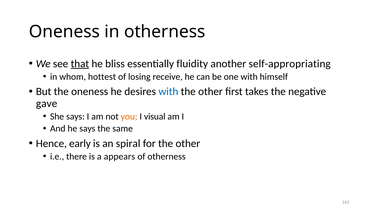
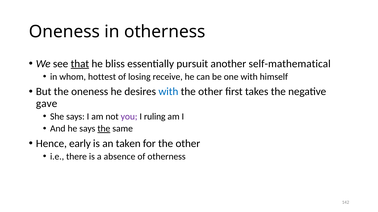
fluidity: fluidity -> pursuit
self-appropriating: self-appropriating -> self-mathematical
you colour: orange -> purple
visual: visual -> ruling
the at (104, 129) underline: none -> present
spiral: spiral -> taken
appears: appears -> absence
